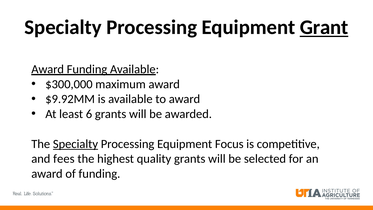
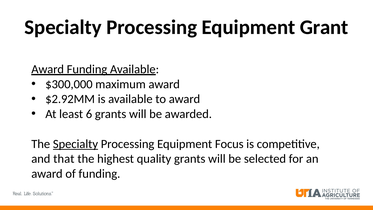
Grant underline: present -> none
$9.92MM: $9.92MM -> $2.92MM
fees: fees -> that
